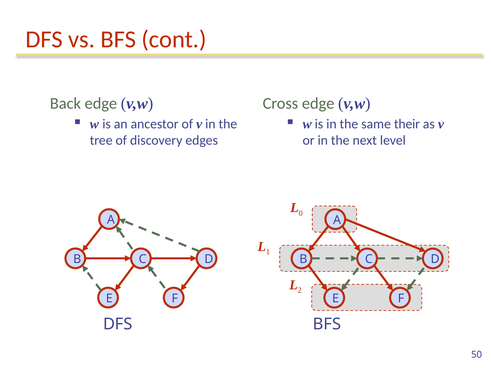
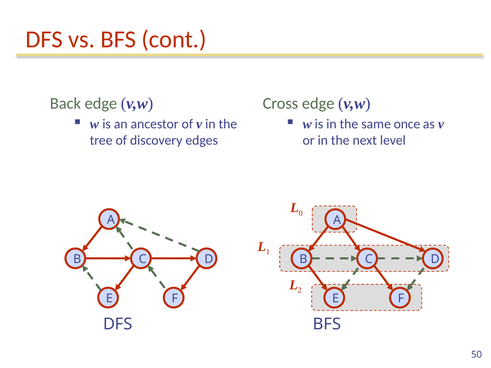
their: their -> once
